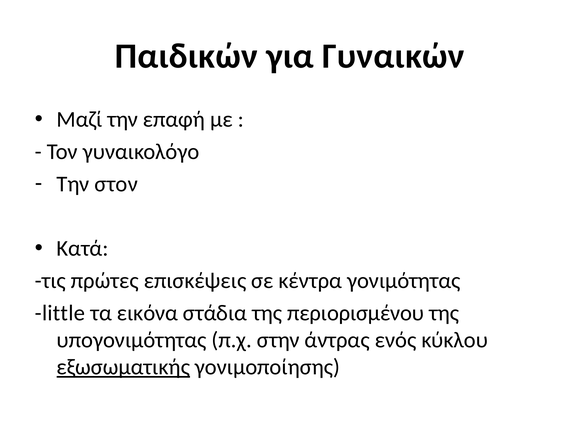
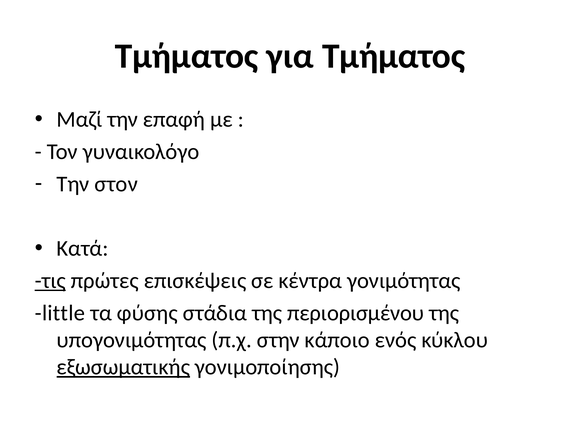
Παιδικών at (186, 56): Παιδικών -> Τμήματος
για Γυναικών: Γυναικών -> Τμήματος
τις underline: none -> present
εικόνα: εικόνα -> φύσης
άντρας: άντρας -> κάποιο
